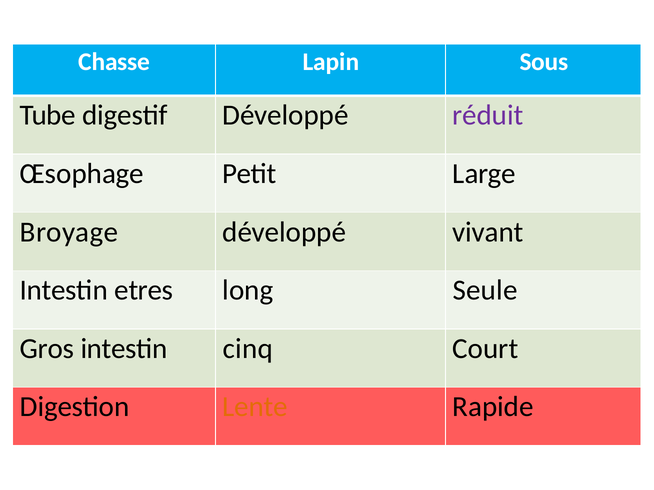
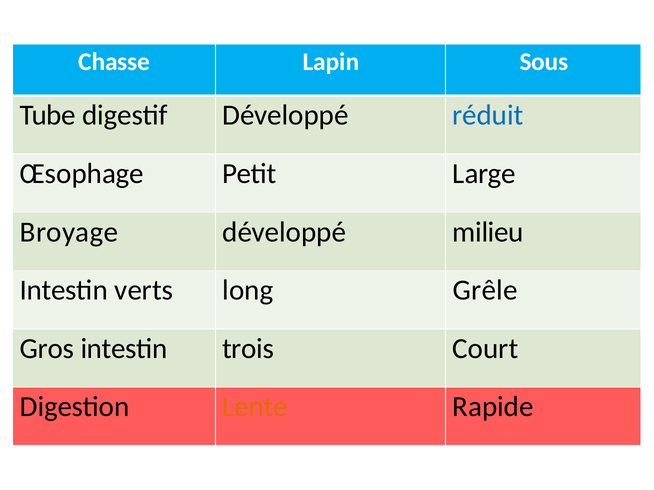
réduit colour: purple -> blue
vivant: vivant -> milieu
etres: etres -> verts
Seule: Seule -> Grêle
cinq: cinq -> trois
